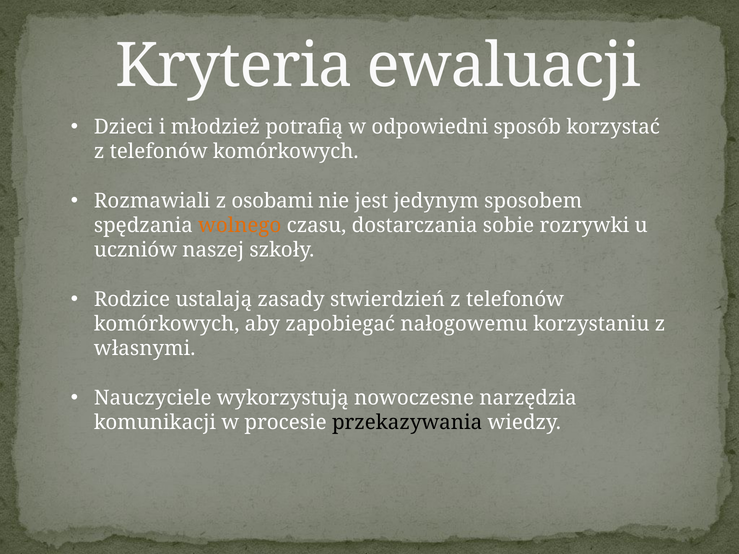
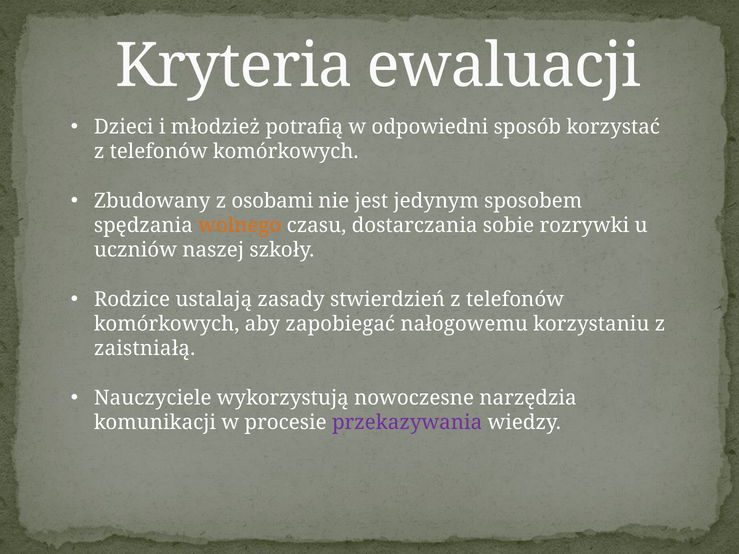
Rozmawiali: Rozmawiali -> Zbudowany
własnymi: własnymi -> zaistniałą
przekazywania colour: black -> purple
